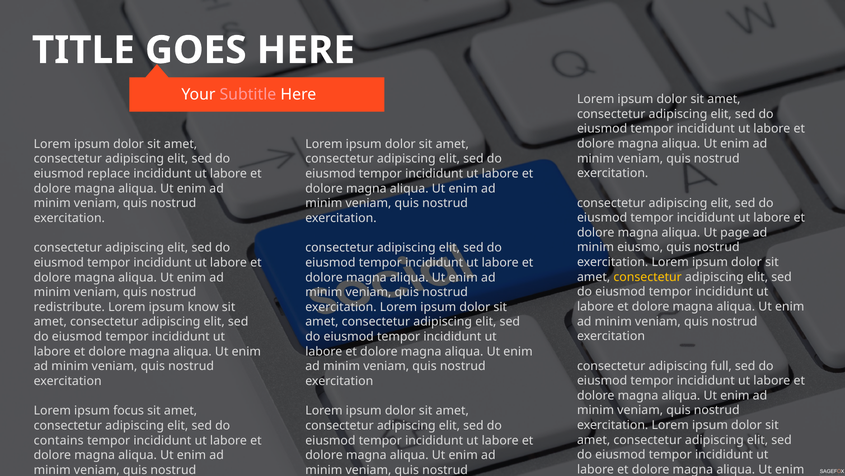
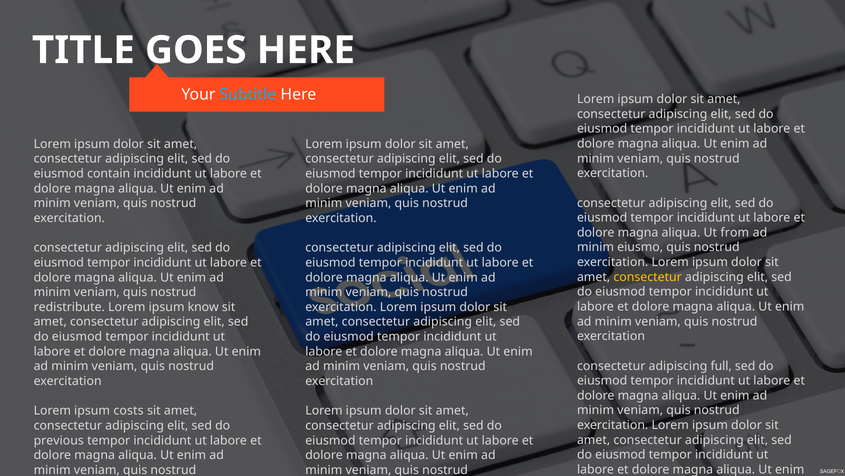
Subtitle colour: pink -> light blue
replace: replace -> contain
page: page -> from
focus: focus -> costs
contains: contains -> previous
